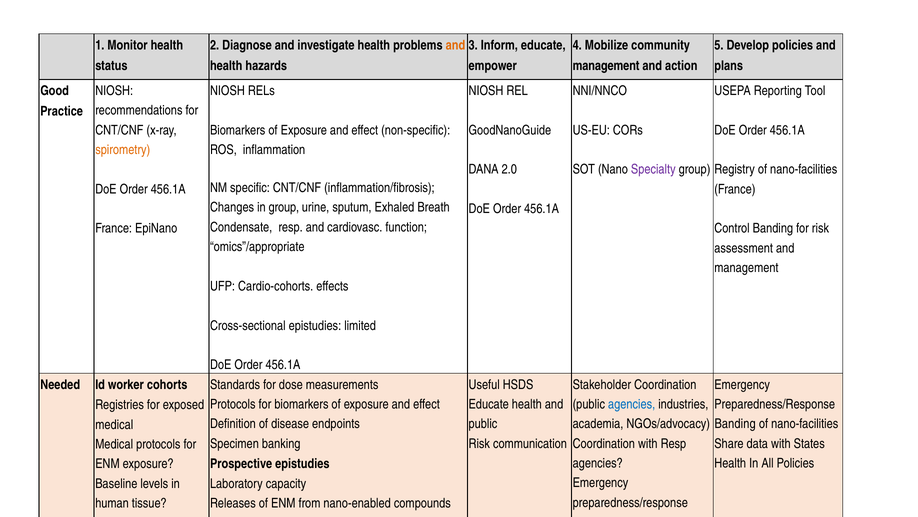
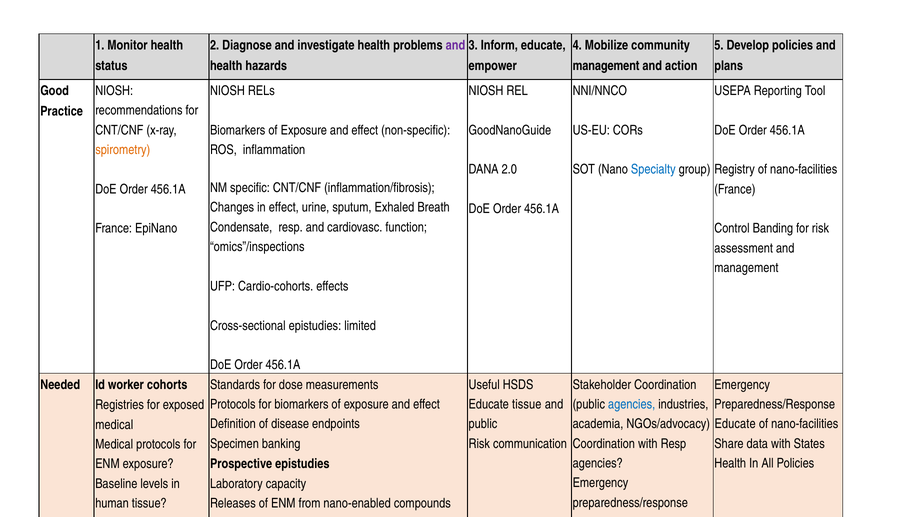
and at (455, 45) colour: orange -> purple
Specialty colour: purple -> blue
in group: group -> effect
omics”/appropriate: omics”/appropriate -> omics”/inspections
Educate health: health -> tissue
Banding at (735, 424): Banding -> Educate
